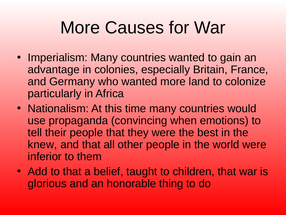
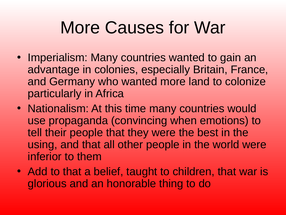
knew: knew -> using
